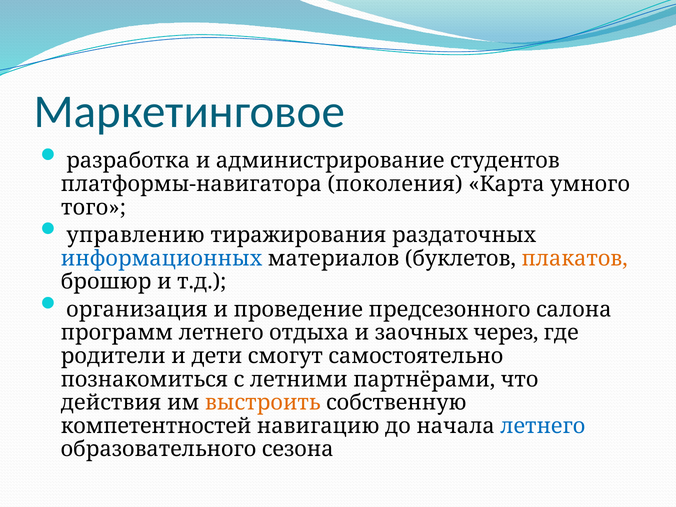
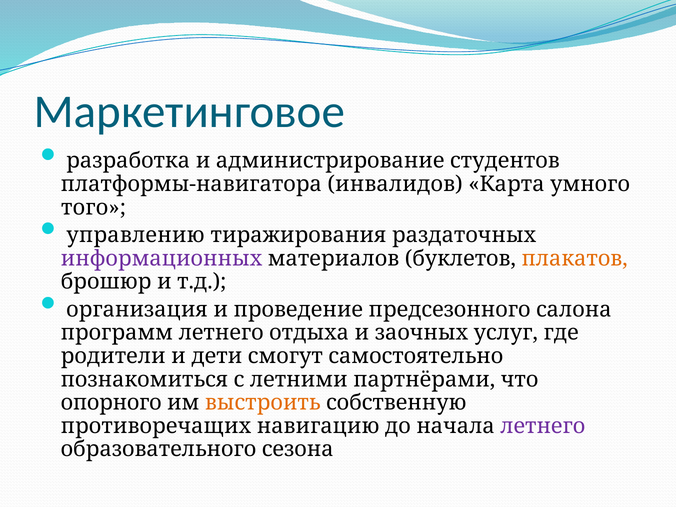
поколения: поколения -> инвалидов
информационных colour: blue -> purple
через: через -> услуг
действия: действия -> опорного
компетентностей: компетентностей -> противоречащих
летнего at (543, 426) colour: blue -> purple
